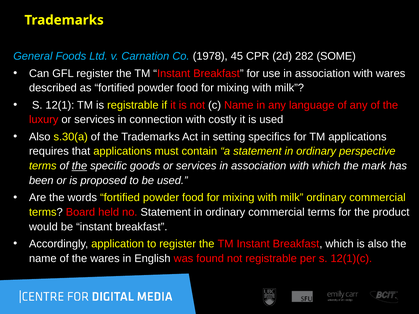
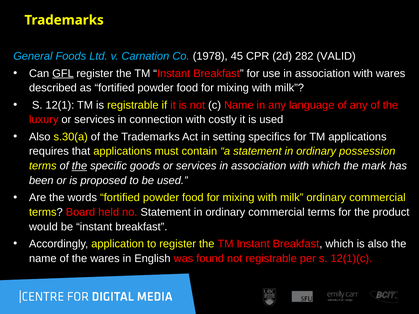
SOME: SOME -> VALID
GFL underline: none -> present
perspective: perspective -> possession
